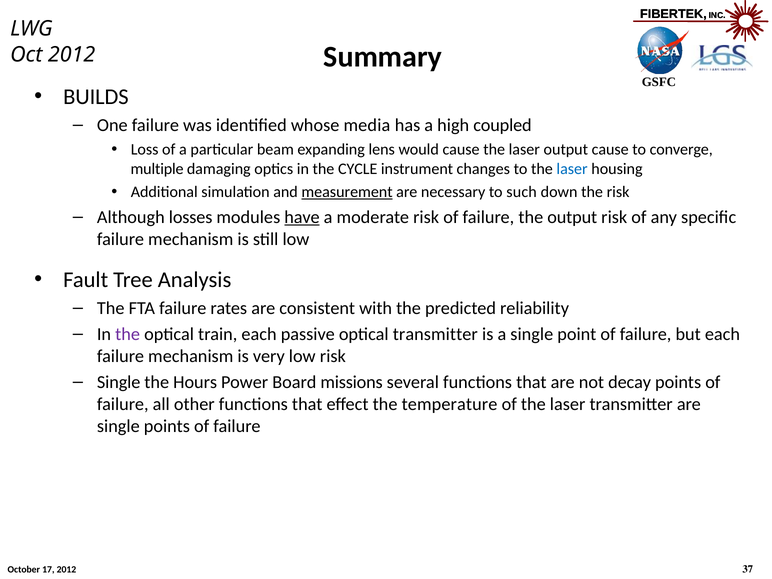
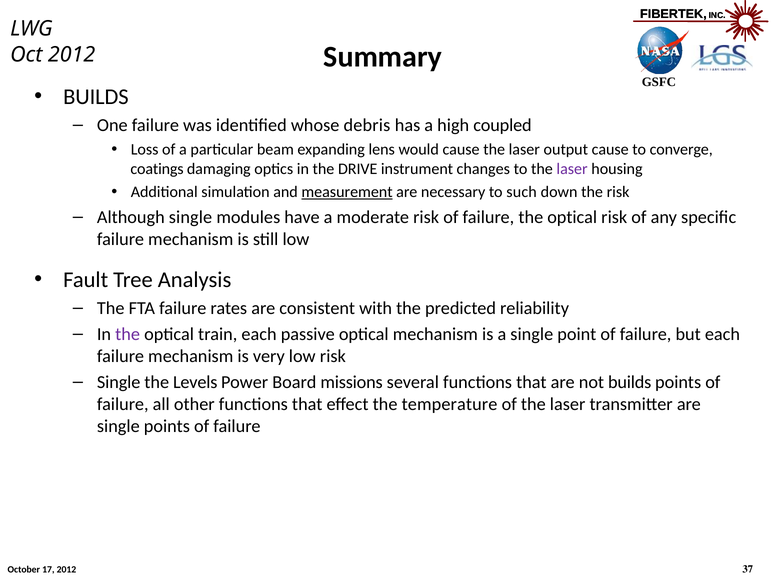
media: media -> debris
multiple: multiple -> coatings
CYCLE: CYCLE -> DRIVE
laser at (572, 169) colour: blue -> purple
Although losses: losses -> single
have underline: present -> none
failure the output: output -> optical
optical transmitter: transmitter -> mechanism
Hours: Hours -> Levels
not decay: decay -> builds
